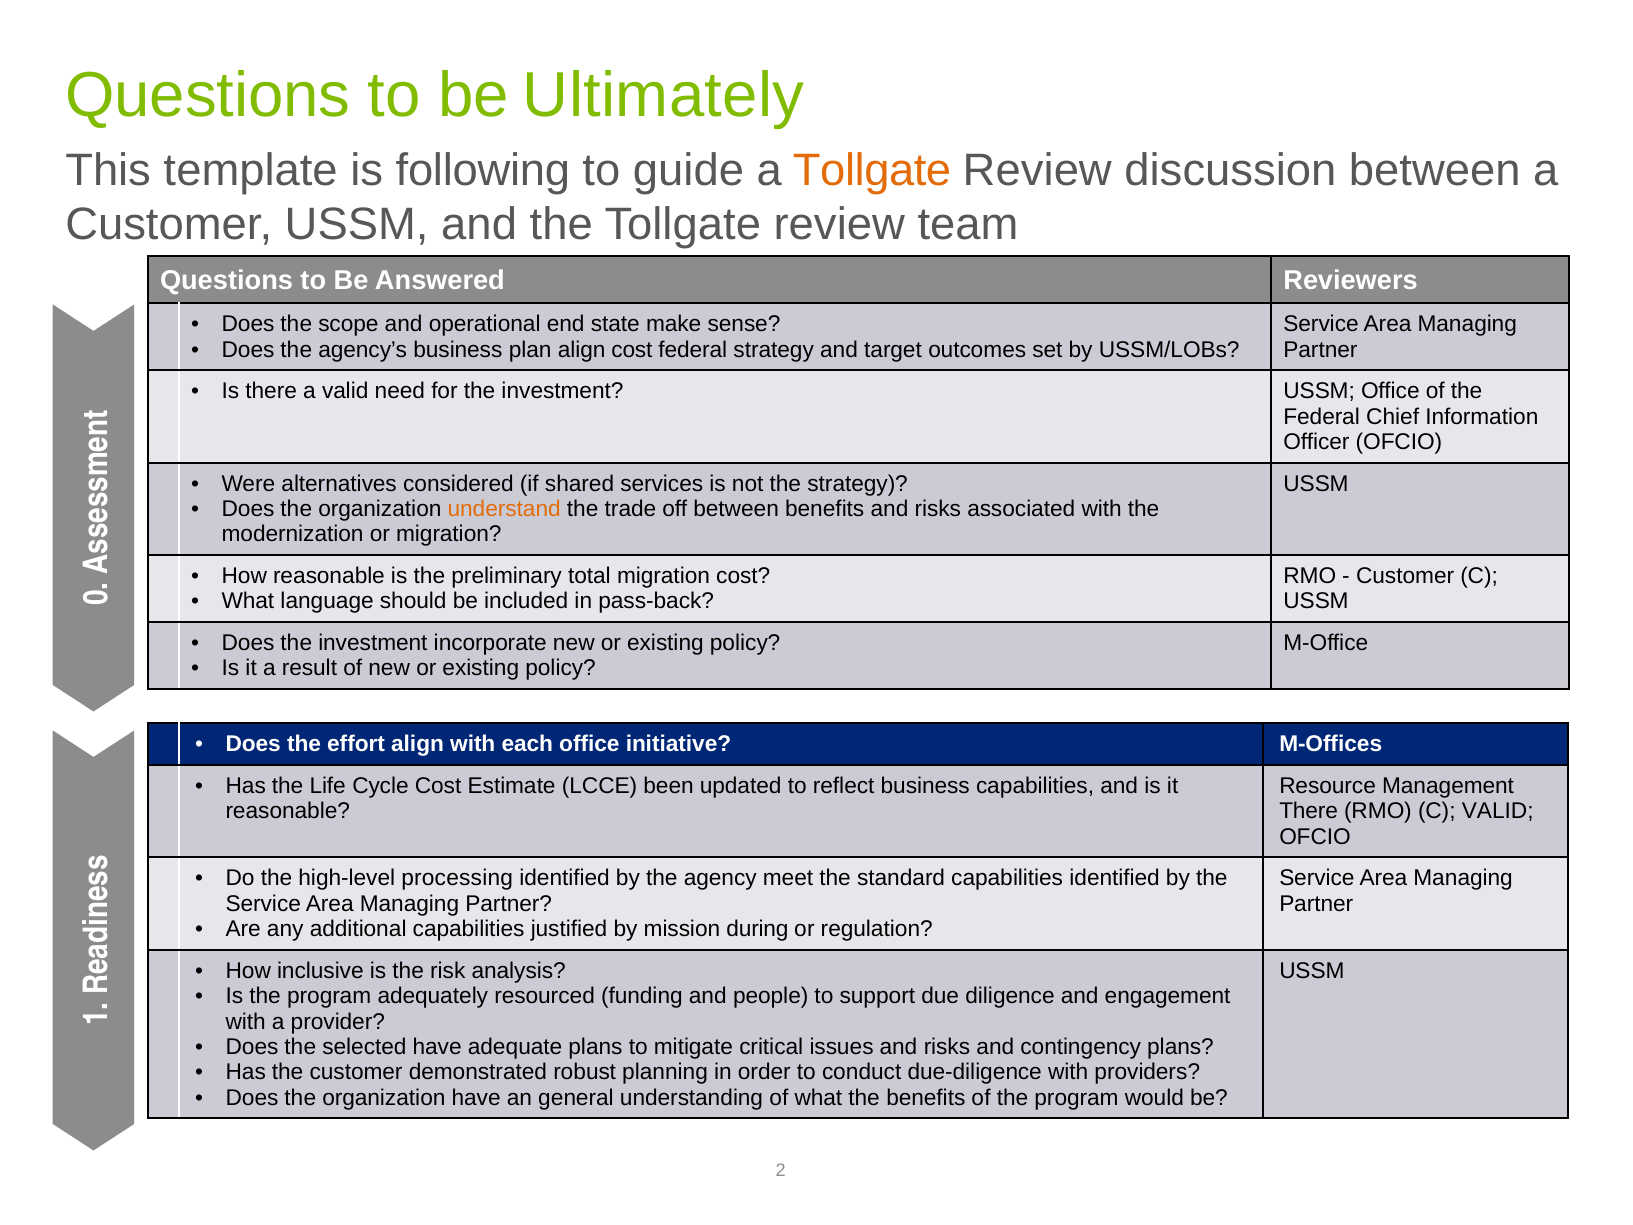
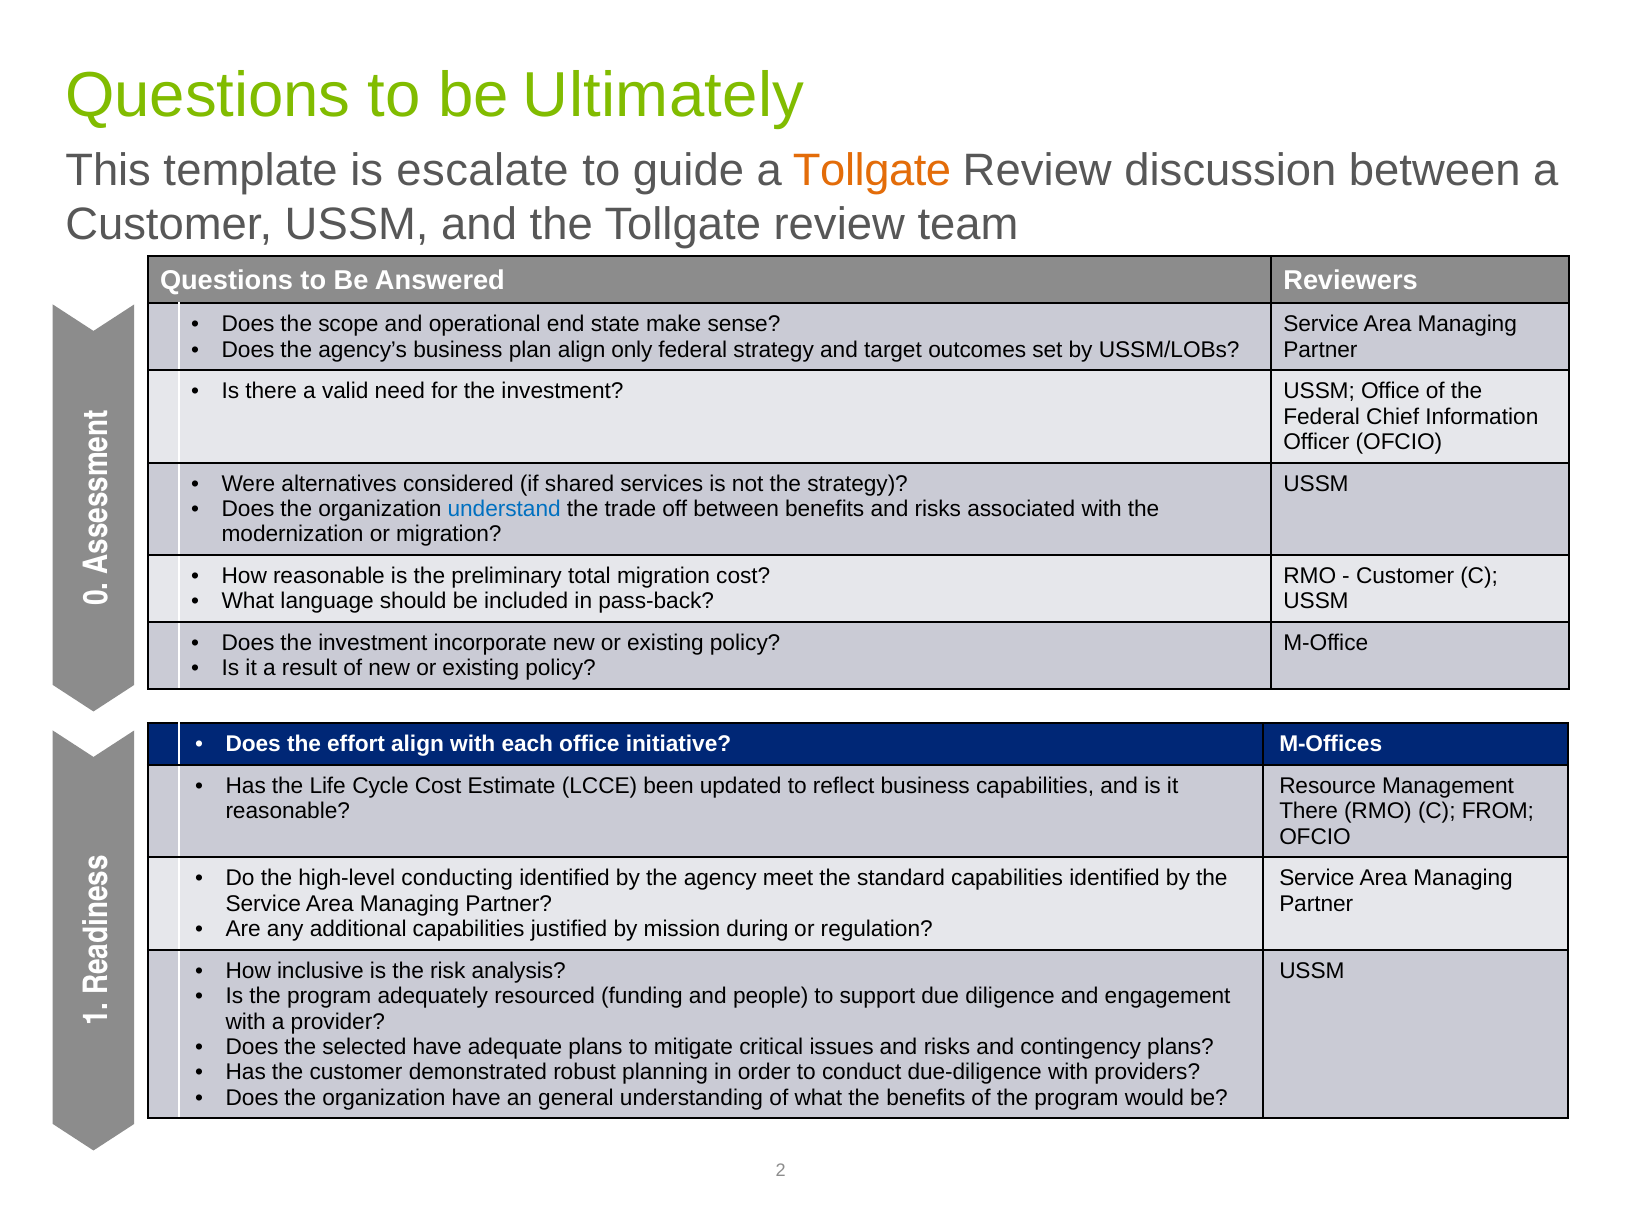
following: following -> escalate
align cost: cost -> only
understand colour: orange -> blue
C VALID: VALID -> FROM
processing: processing -> conducting
